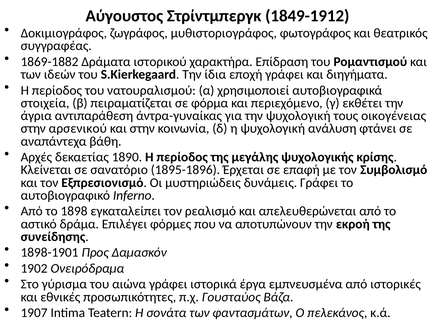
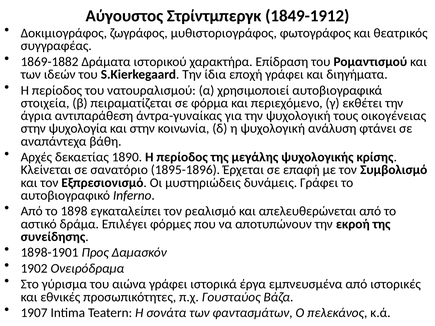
αρσενικού: αρσενικού -> ψυχολογία
